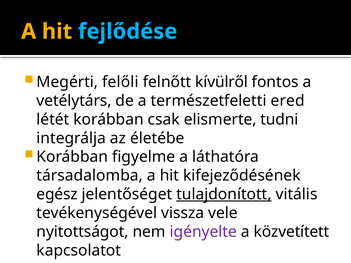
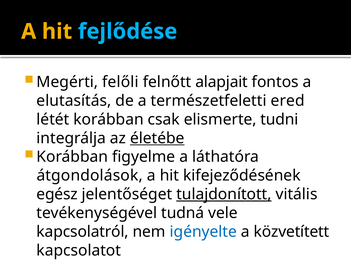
kívülről: kívülről -> alapjait
vetélytárs: vetélytárs -> elutasítás
életébe underline: none -> present
társadalomba: társadalomba -> átgondolások
vissza: vissza -> tudná
nyitottságot: nyitottságot -> kapcsolatról
igényelte colour: purple -> blue
